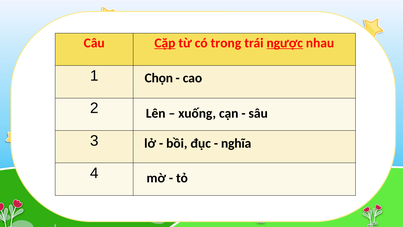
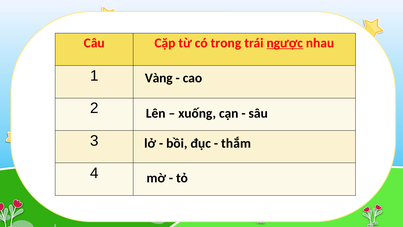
Cặp underline: present -> none
Chọn: Chọn -> Vàng
nghĩa: nghĩa -> thắm
